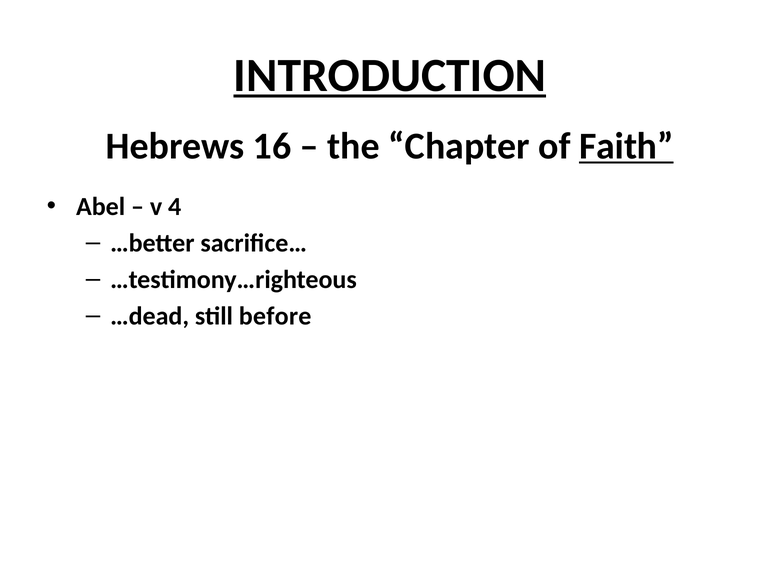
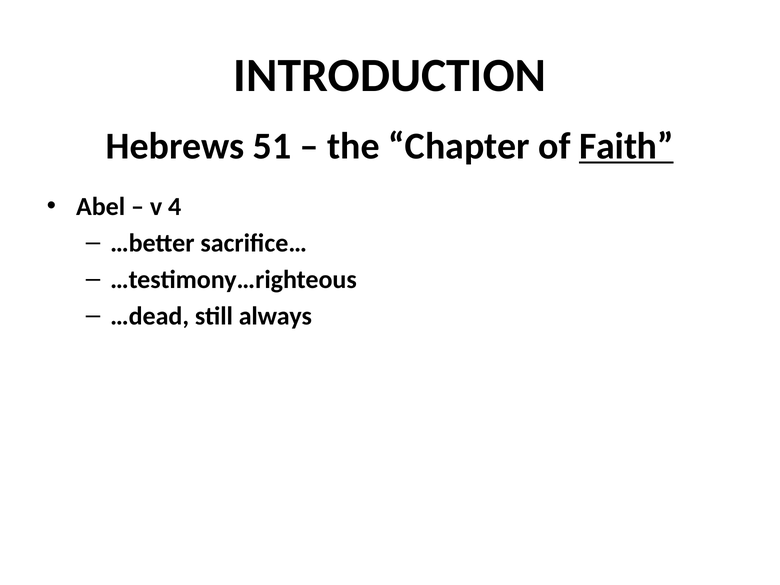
INTRODUCTION underline: present -> none
16: 16 -> 51
before: before -> always
